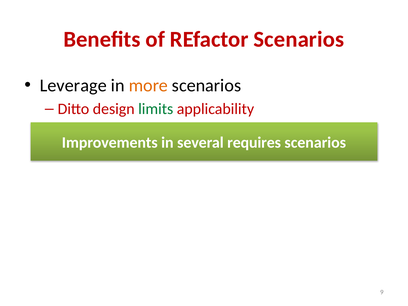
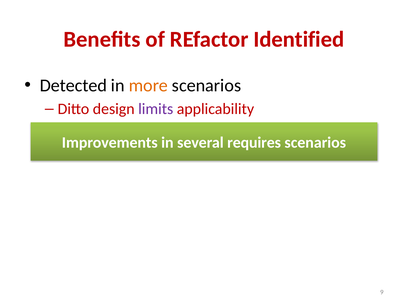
REfactor Scenarios: Scenarios -> Identified
Leverage: Leverage -> Detected
limits colour: green -> purple
